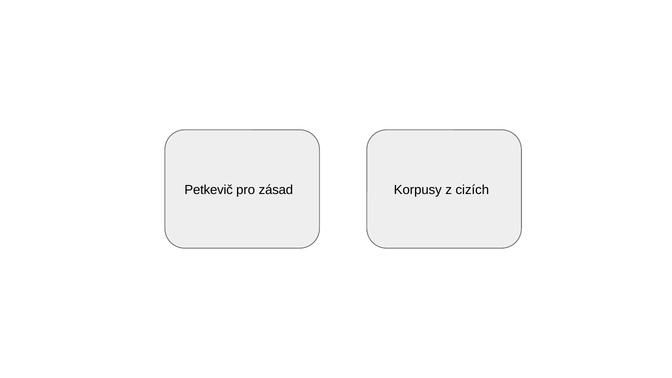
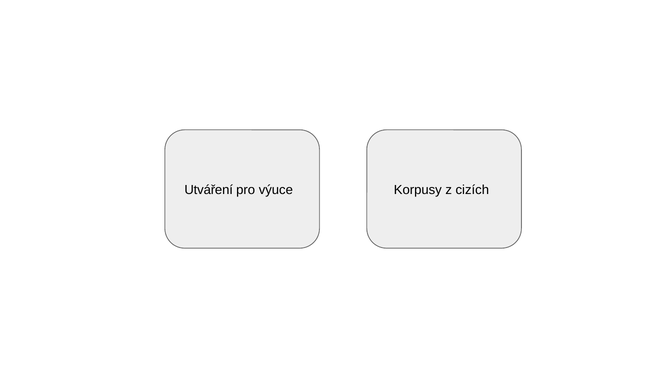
Petkevič: Petkevič -> Utváření
zásad: zásad -> výuce
